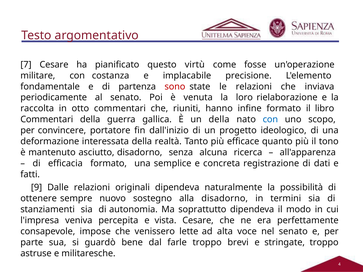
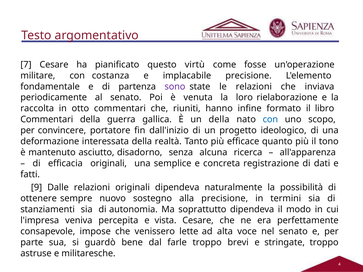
sono colour: red -> purple
efficacia formato: formato -> originali
alla disadorno: disadorno -> precisione
